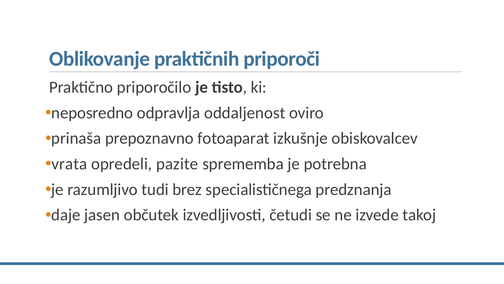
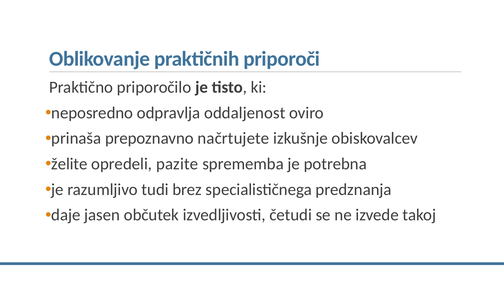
fotoaparat: fotoaparat -> načrtujete
vrata: vrata -> želite
